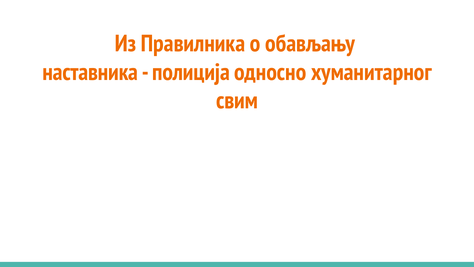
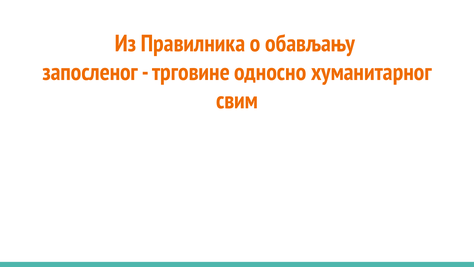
наставника: наставника -> запосленог
полиција: полиција -> трговине
